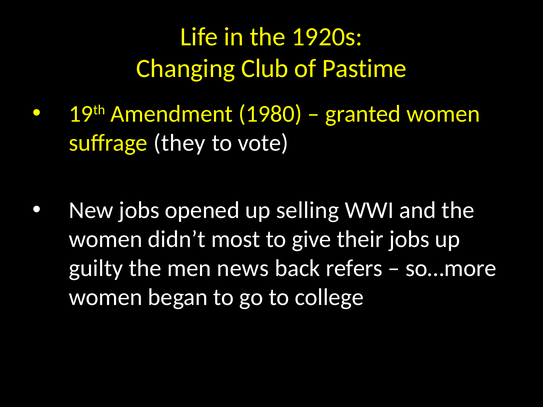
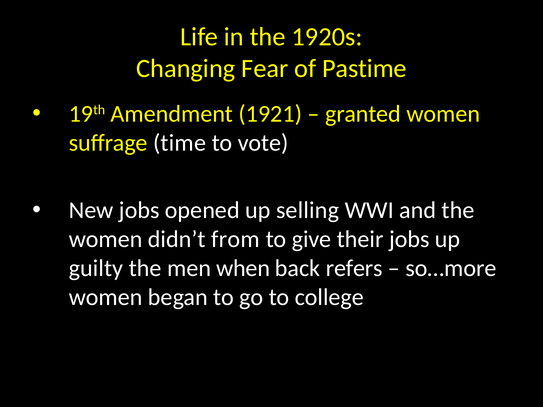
Club: Club -> Fear
1980: 1980 -> 1921
they: they -> time
most: most -> from
news: news -> when
